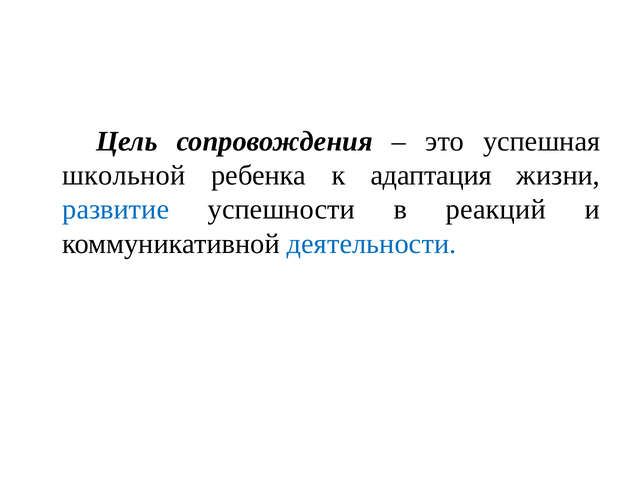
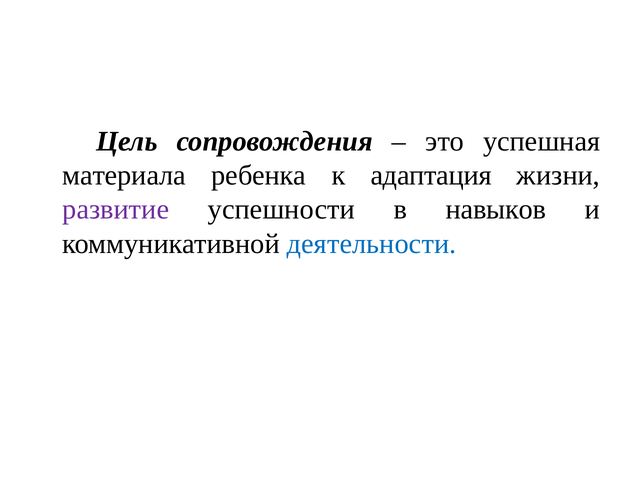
школьной: школьной -> материала
развитие colour: blue -> purple
реакций: реакций -> навыков
